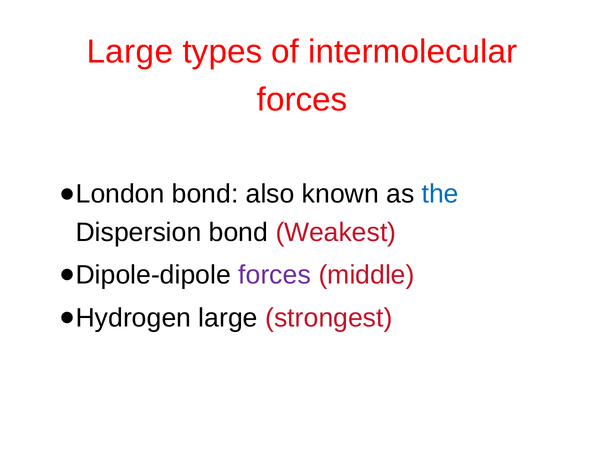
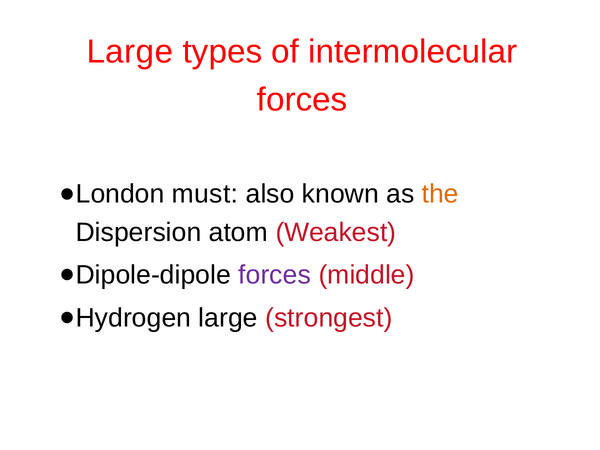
bond at (205, 194): bond -> must
the colour: blue -> orange
Dispersion bond: bond -> atom
